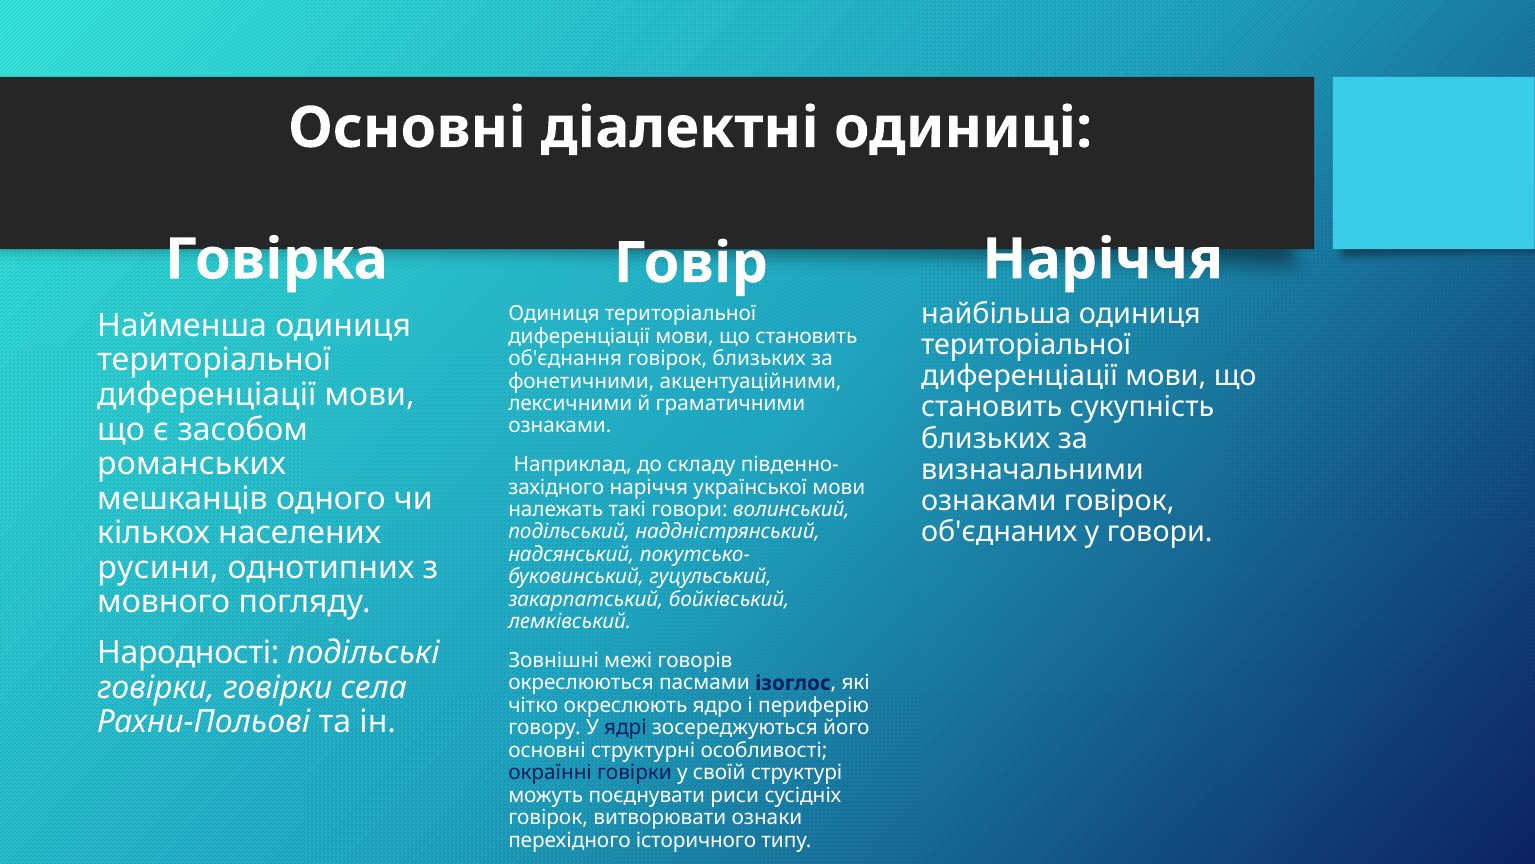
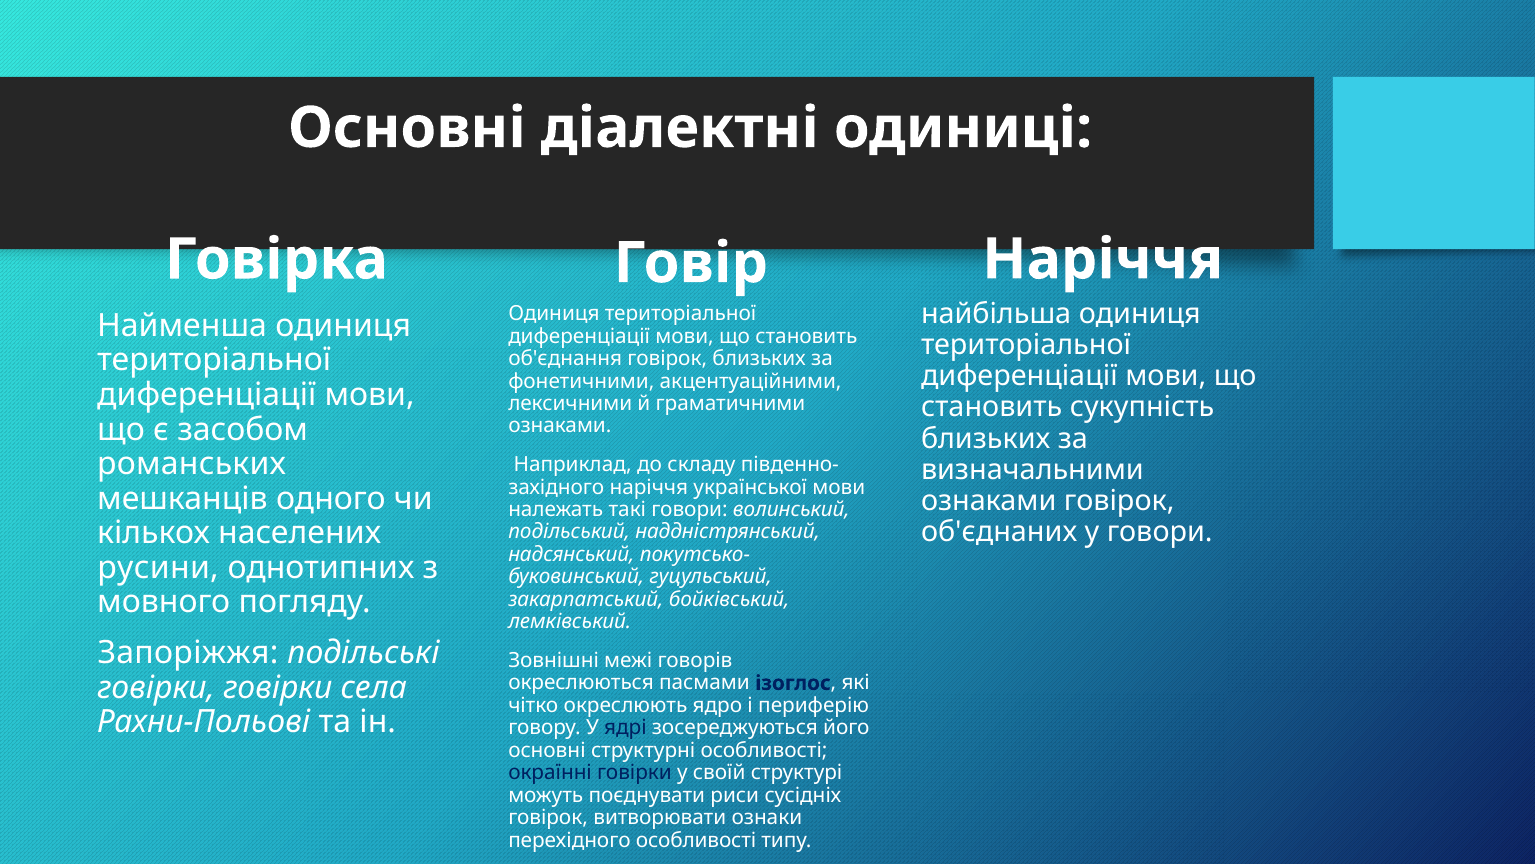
Народності: Народності -> Запоріжжя
перехідного історичного: історичного -> особливості
